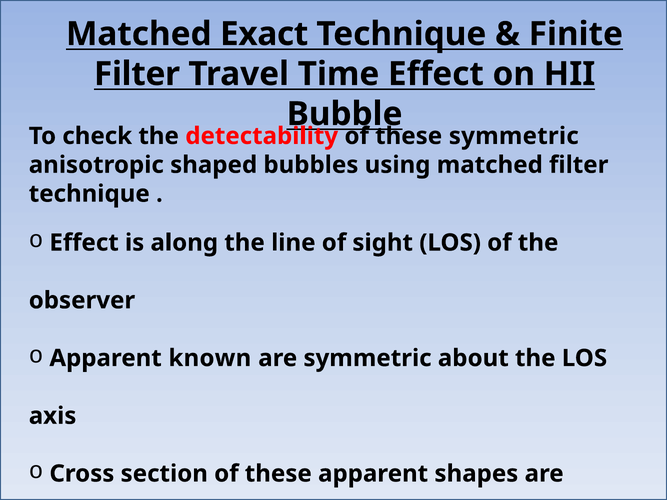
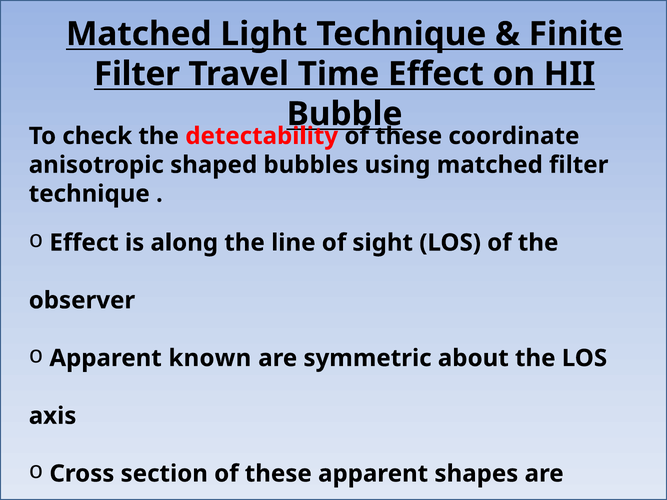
Exact: Exact -> Light
these symmetric: symmetric -> coordinate
